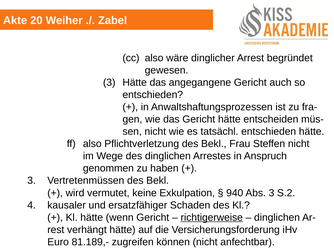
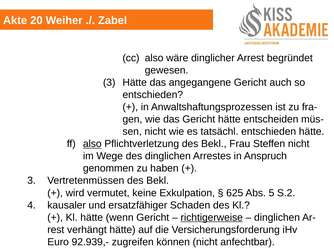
also at (92, 144) underline: none -> present
940: 940 -> 625
Abs 3: 3 -> 5
81.189,-: 81.189,- -> 92.939,-
